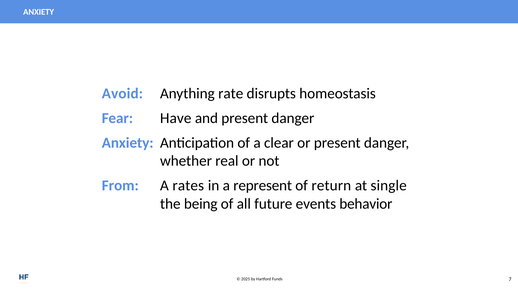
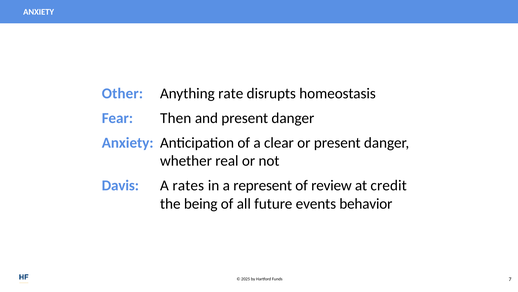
Avoid: Avoid -> Other
Have: Have -> Then
From: From -> Davis
return: return -> review
single: single -> credit
